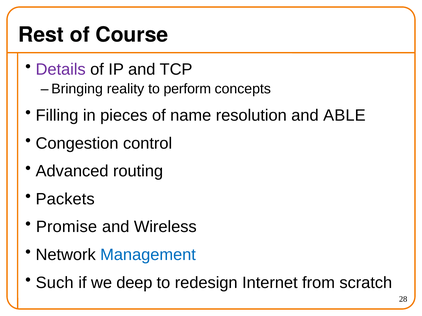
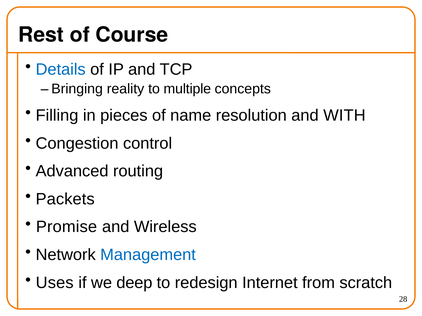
Details colour: purple -> blue
perform: perform -> multiple
ABLE: ABLE -> WITH
Such: Such -> Uses
